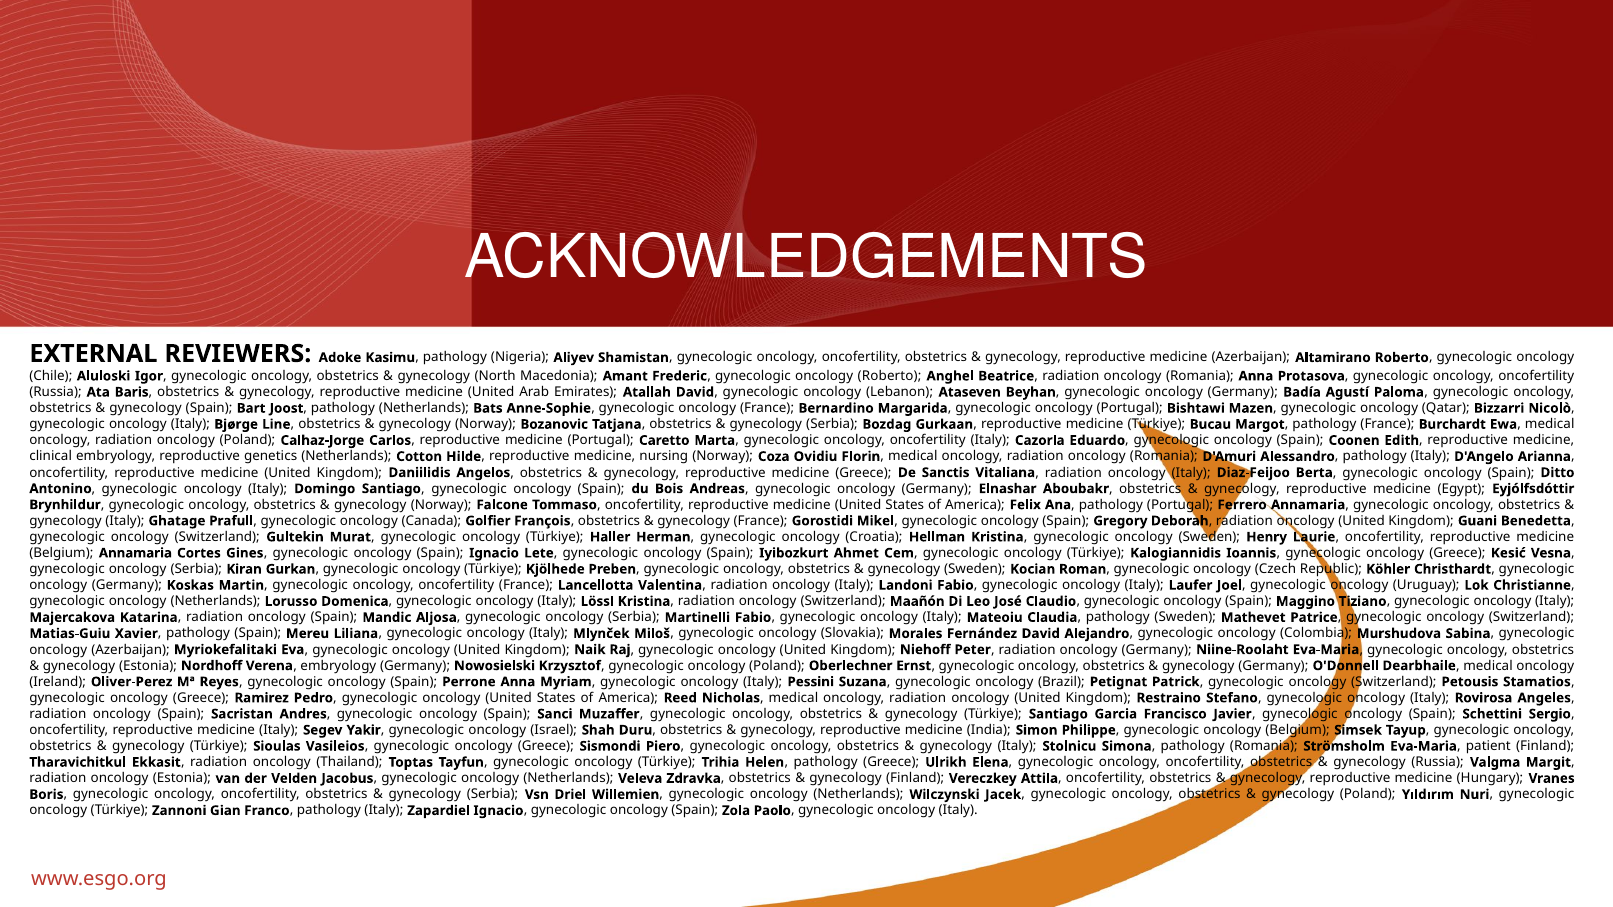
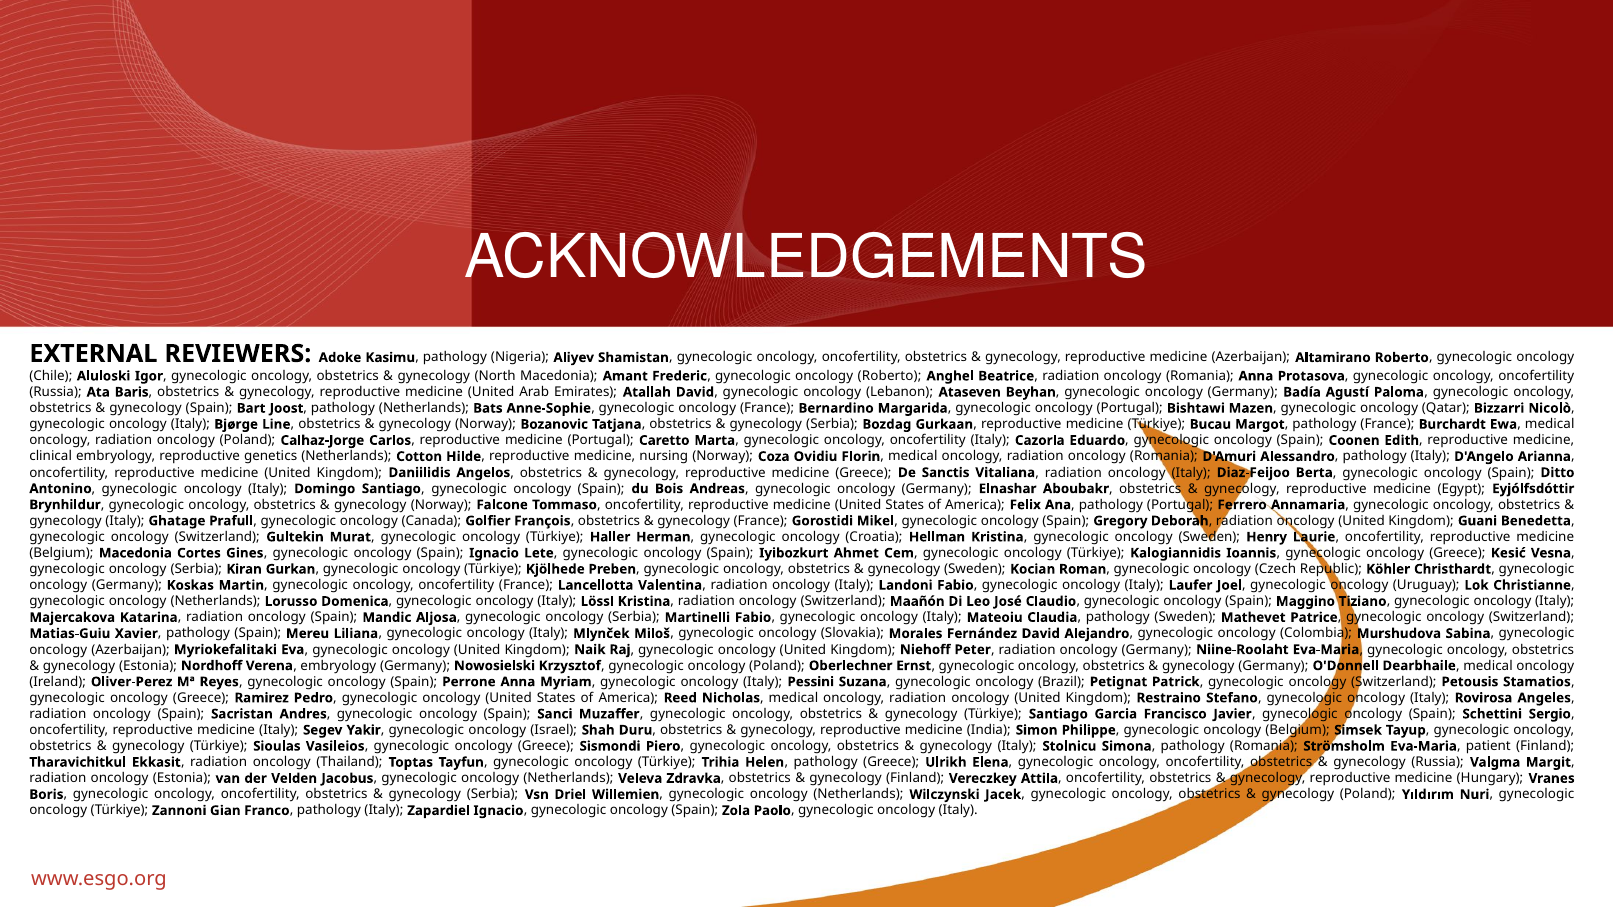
Belgium Annamaria: Annamaria -> Macedonia
